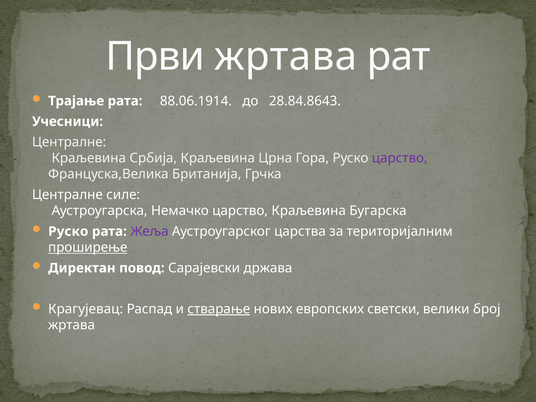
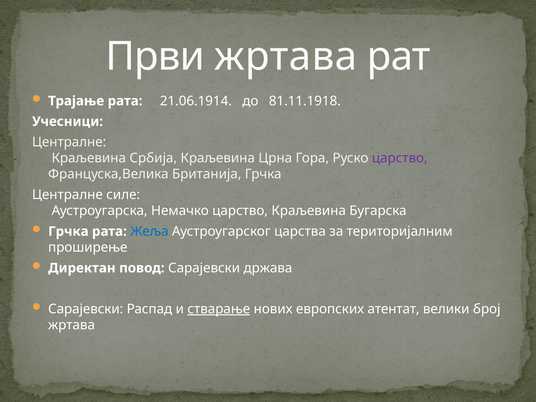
88.06.1914: 88.06.1914 -> 21.06.1914
28.84.8643: 28.84.8643 -> 81.11.1918
Руско at (68, 231): Руско -> Грчка
Жеља colour: purple -> blue
проширење underline: present -> none
Крагујевац at (86, 309): Крагујевац -> Сарајевски
светски: светски -> атентат
